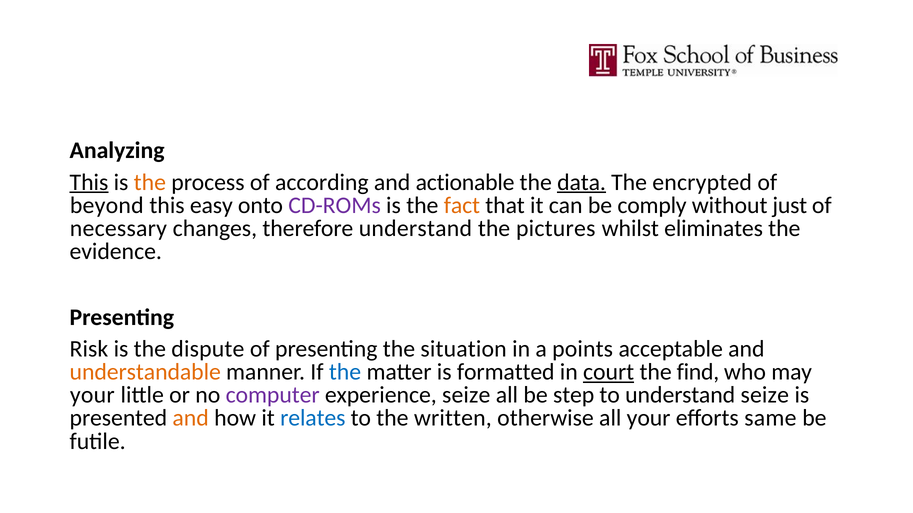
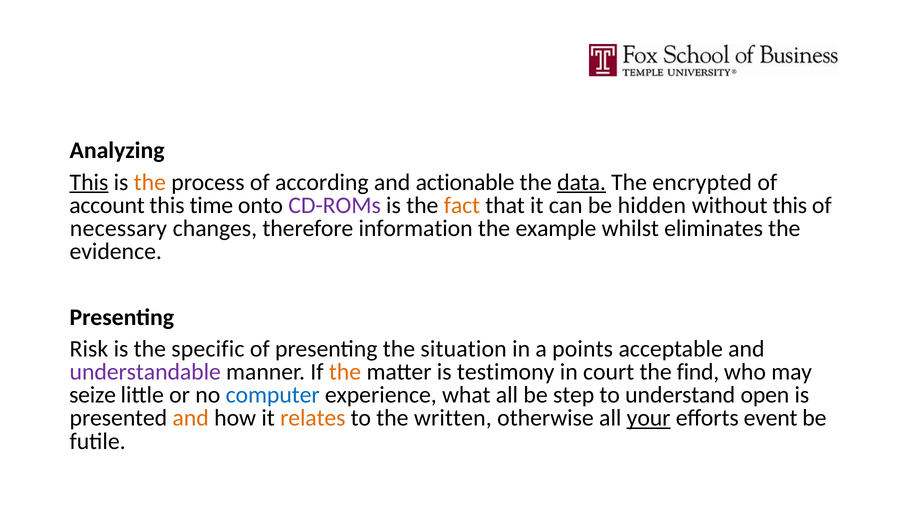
beyond: beyond -> account
easy: easy -> time
comply: comply -> hidden
without just: just -> this
therefore understand: understand -> information
pictures: pictures -> example
dispute: dispute -> specific
understandable colour: orange -> purple
the at (345, 372) colour: blue -> orange
formatted: formatted -> testimony
court underline: present -> none
your at (92, 395): your -> seize
computer colour: purple -> blue
experience seize: seize -> what
understand seize: seize -> open
relates colour: blue -> orange
your at (649, 419) underline: none -> present
same: same -> event
